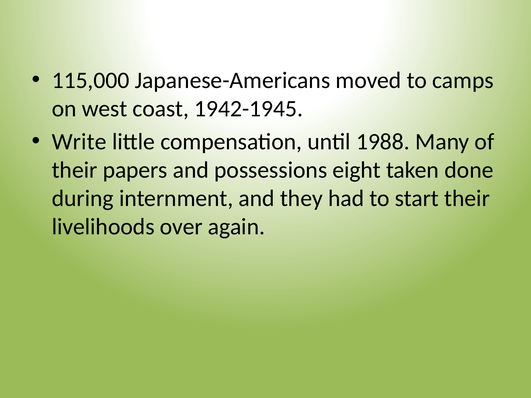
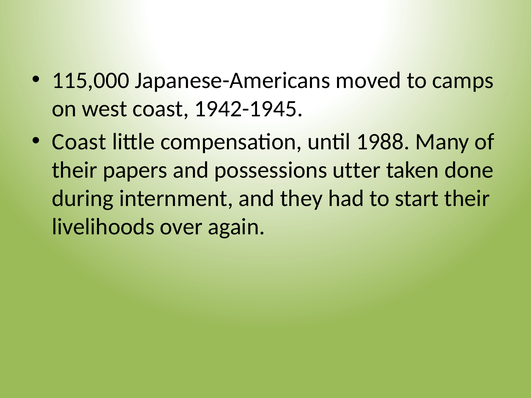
Write at (79, 142): Write -> Coast
eight: eight -> utter
